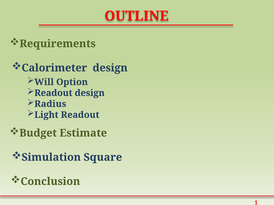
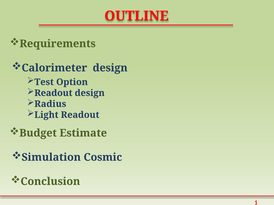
Will: Will -> Test
Square: Square -> Cosmic
